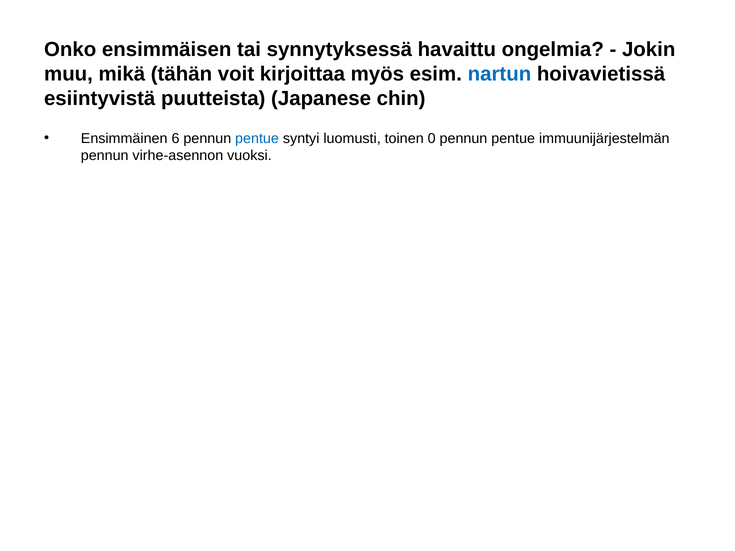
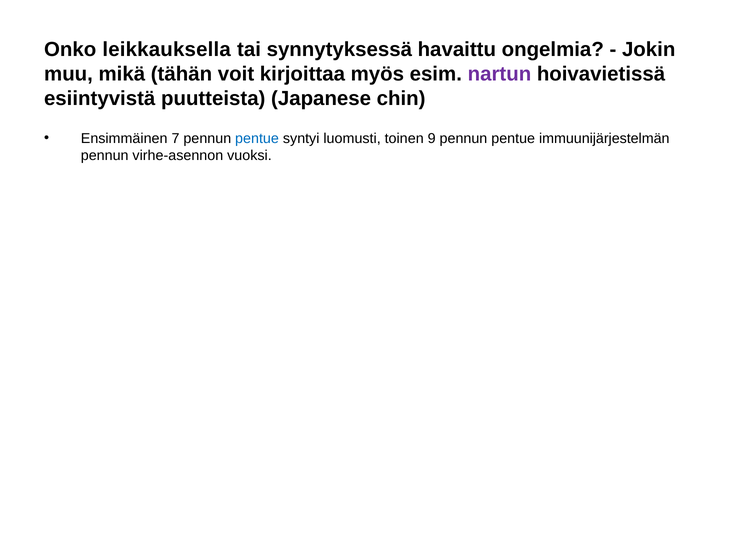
ensimmäisen: ensimmäisen -> leikkauksella
nartun colour: blue -> purple
6: 6 -> 7
0: 0 -> 9
